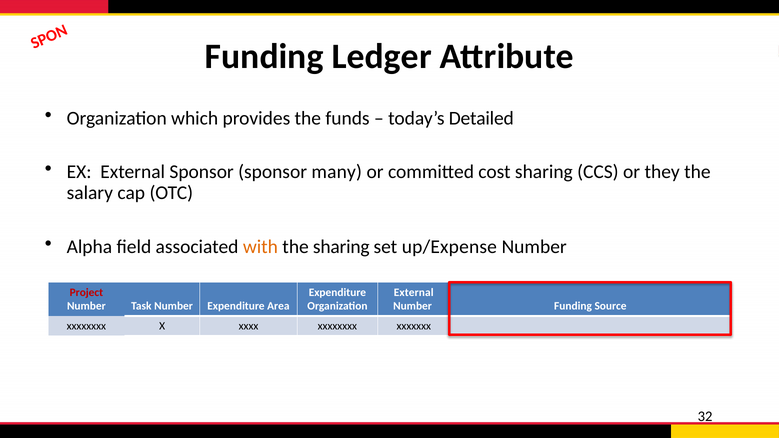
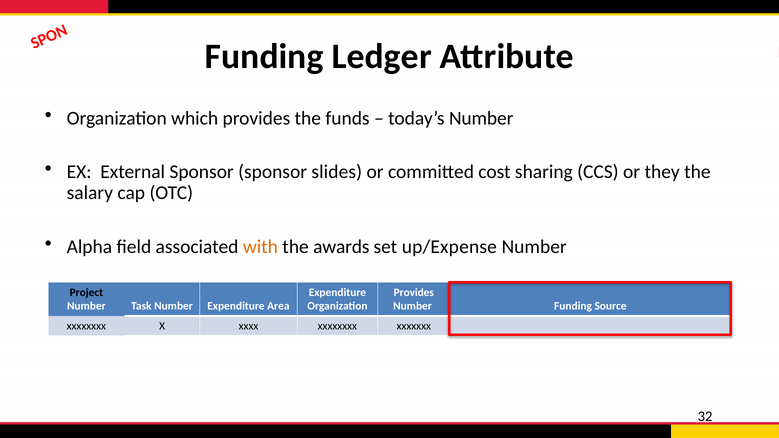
today’s Detailed: Detailed -> Number
many: many -> slides
the sharing: sharing -> awards
Project colour: red -> black
External at (414, 292): External -> Provides
